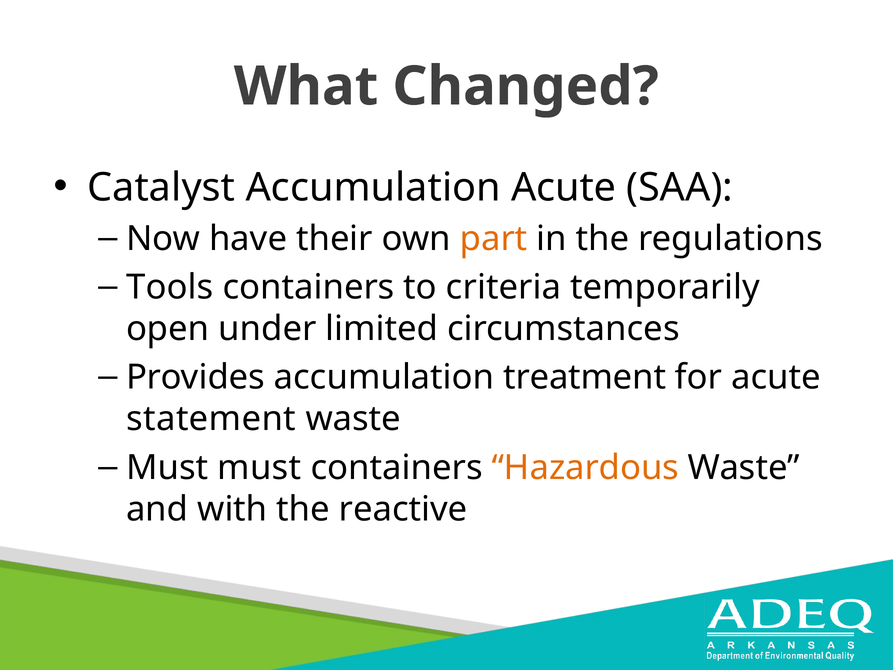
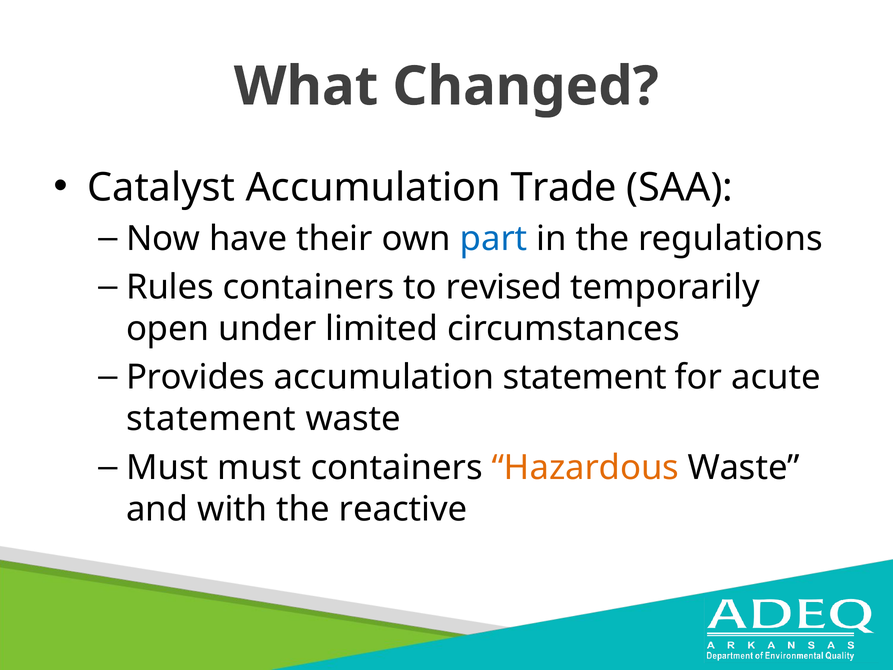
Accumulation Acute: Acute -> Trade
part colour: orange -> blue
Tools: Tools -> Rules
criteria: criteria -> revised
accumulation treatment: treatment -> statement
